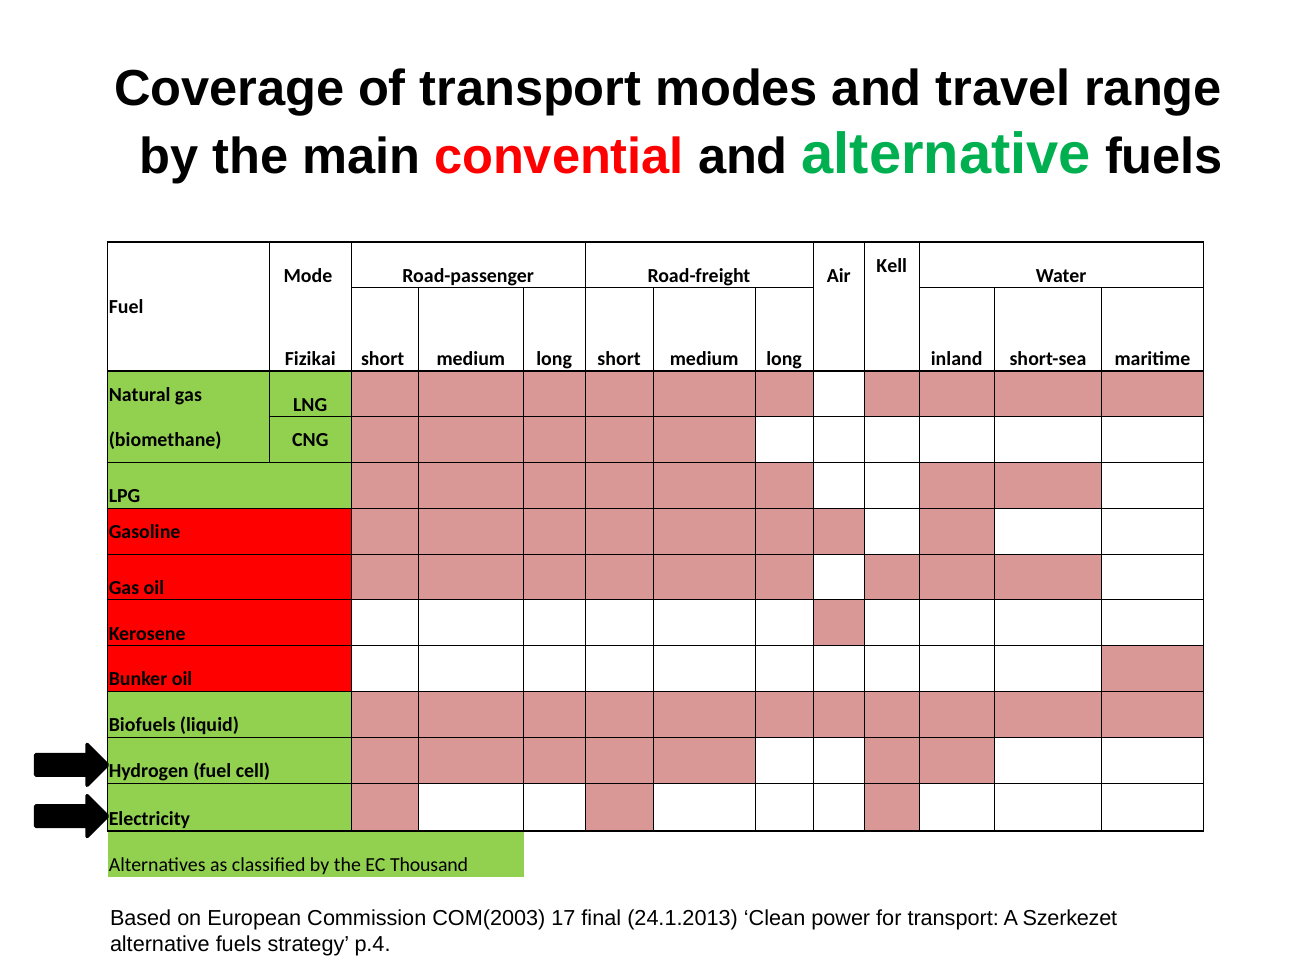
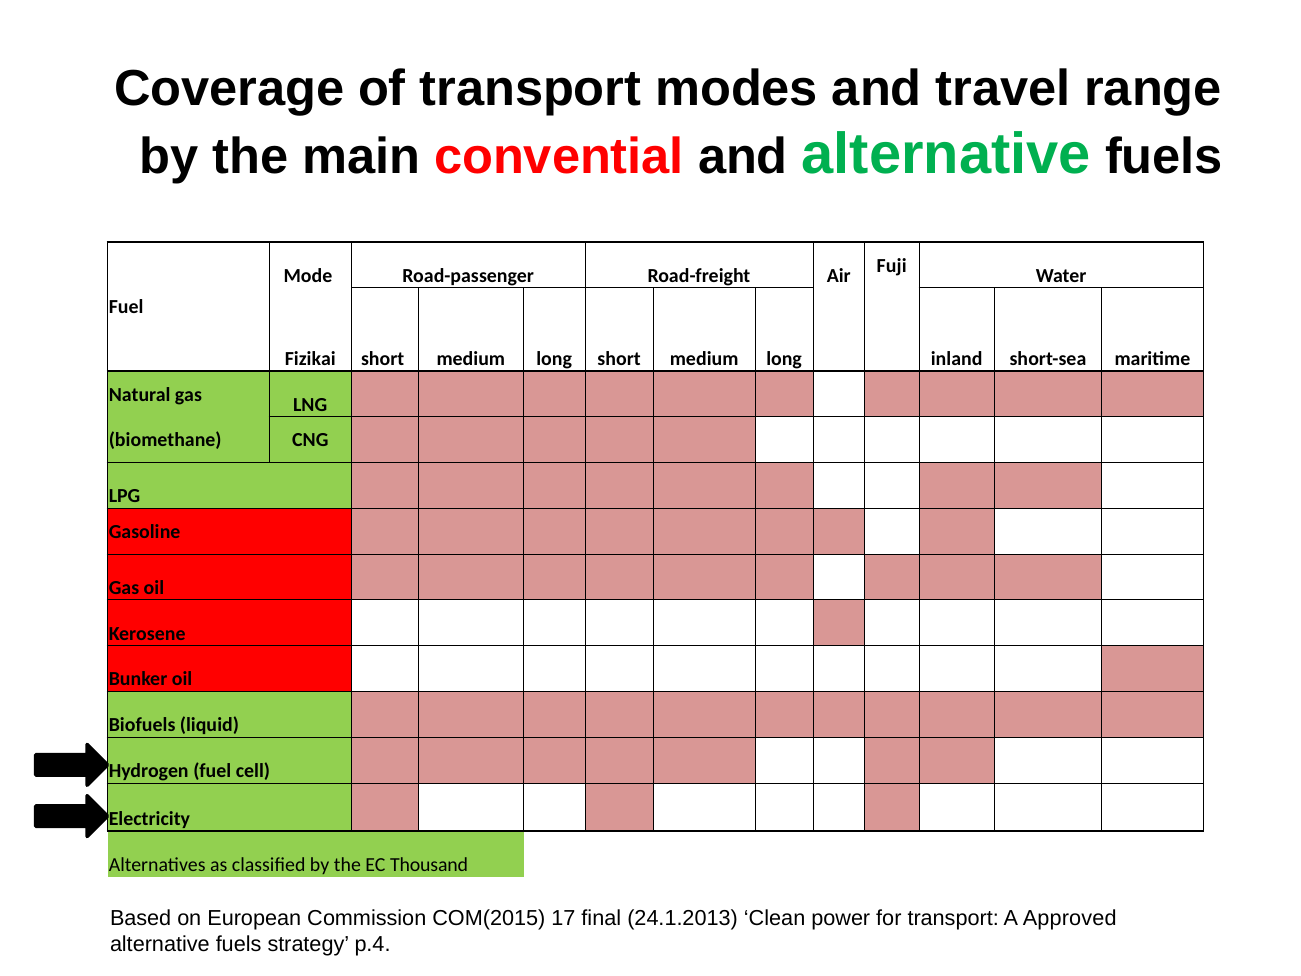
Kell: Kell -> Fuji
COM(2003: COM(2003 -> COM(2015
Szerkezet: Szerkezet -> Approved
